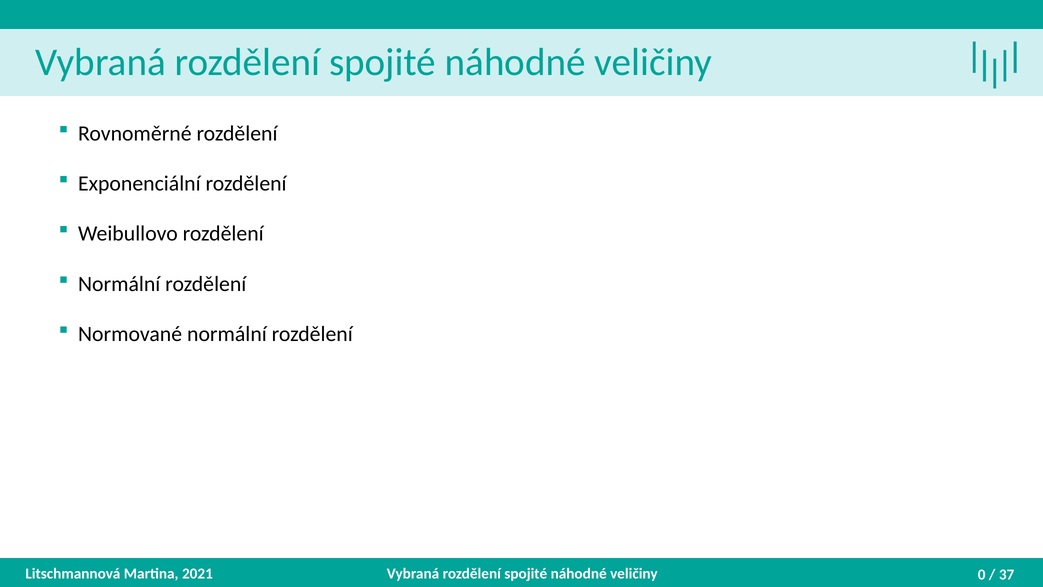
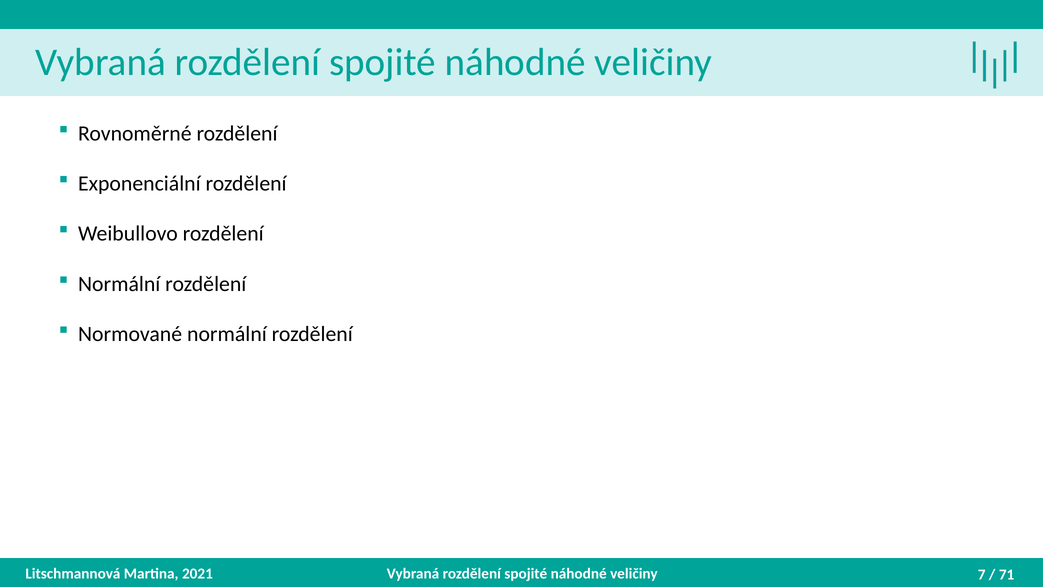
0: 0 -> 7
37: 37 -> 71
